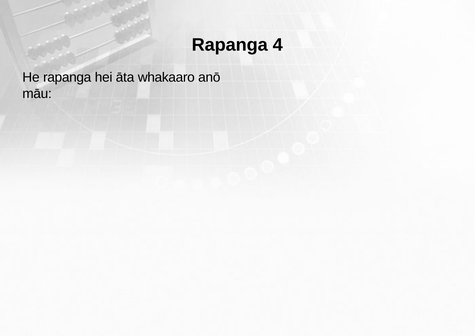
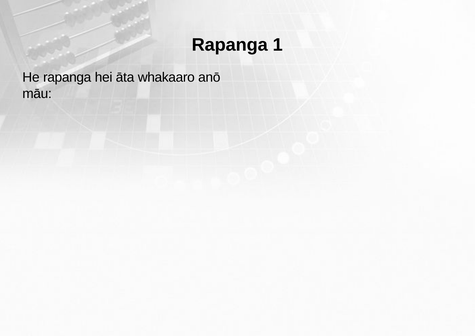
4: 4 -> 1
